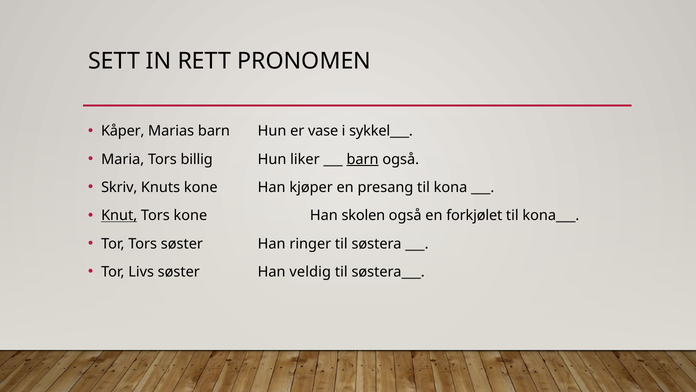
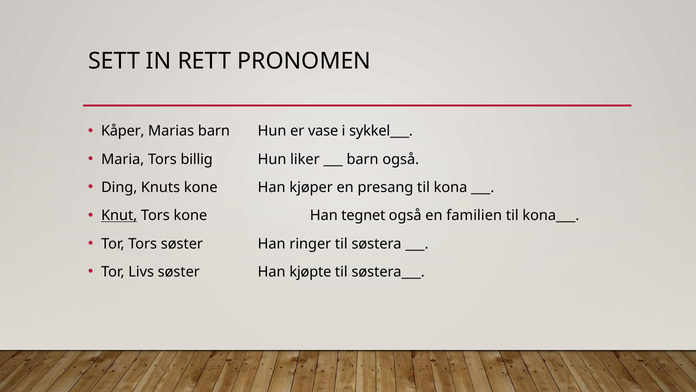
barn at (363, 159) underline: present -> none
Skriv: Skriv -> Ding
skolen: skolen -> tegnet
forkjølet: forkjølet -> familien
veldig: veldig -> kjøpte
